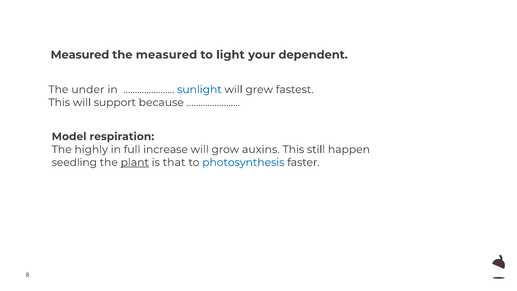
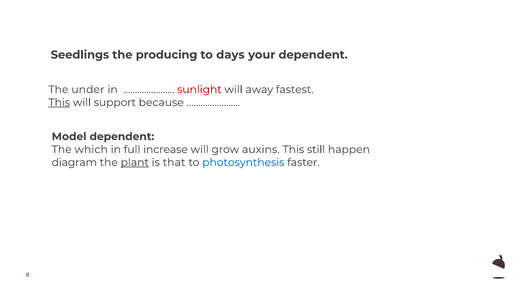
Measured at (80, 55): Measured -> Seedlings
the measured: measured -> producing
light: light -> days
sunlight colour: blue -> red
grew: grew -> away
This at (59, 102) underline: none -> present
Model respiration: respiration -> dependent
highly: highly -> which
seedling: seedling -> diagram
